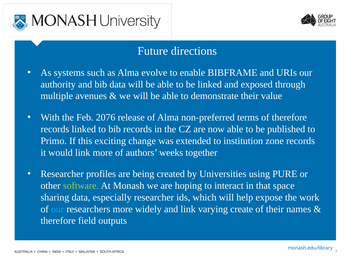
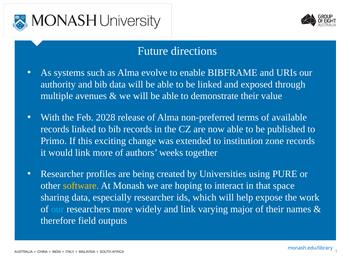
2076: 2076 -> 2028
of therefore: therefore -> available
software colour: light green -> yellow
create: create -> major
